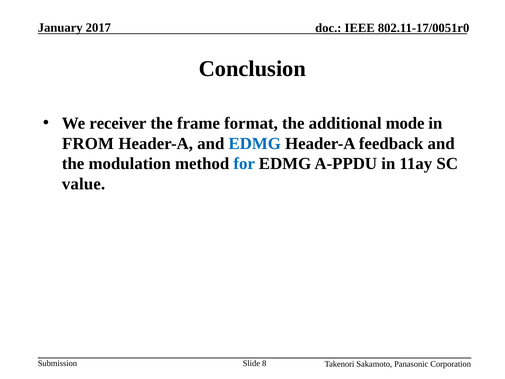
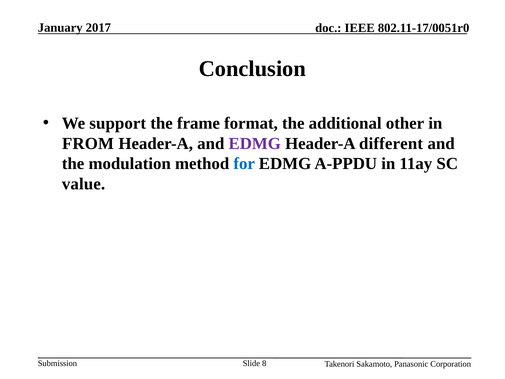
receiver: receiver -> support
mode: mode -> other
EDMG at (255, 143) colour: blue -> purple
feedback: feedback -> different
